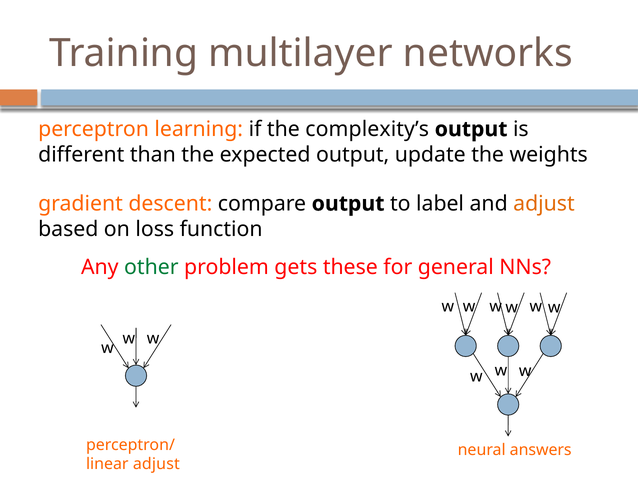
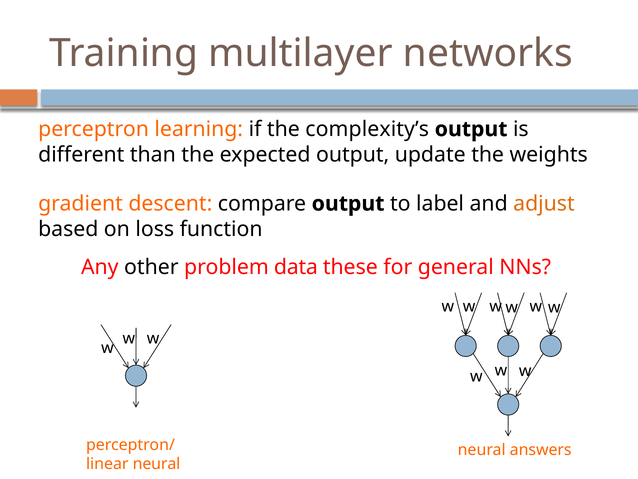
other colour: green -> black
gets: gets -> data
linear adjust: adjust -> neural
